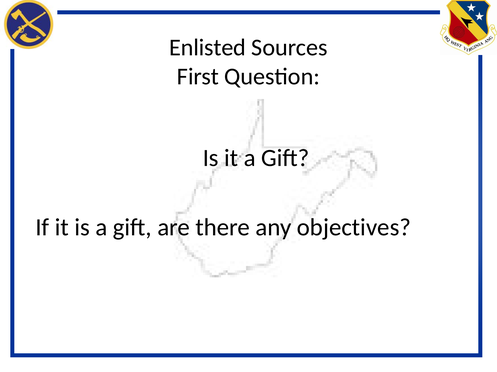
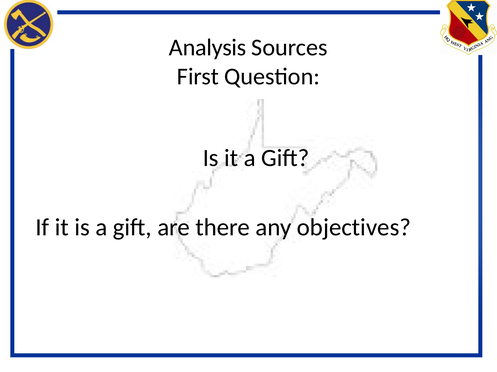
Enlisted: Enlisted -> Analysis
